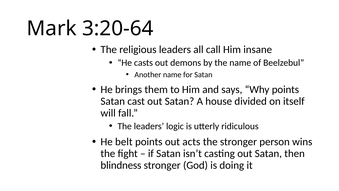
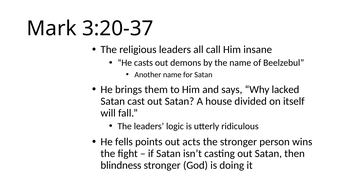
3:20-64: 3:20-64 -> 3:20-37
Why points: points -> lacked
belt: belt -> fells
